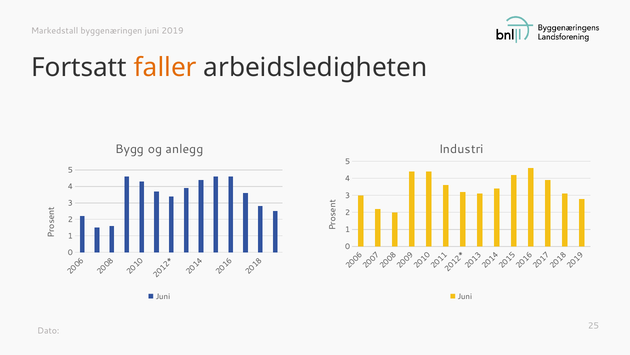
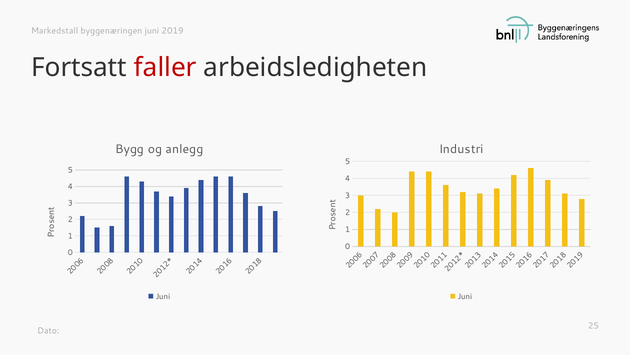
faller colour: orange -> red
